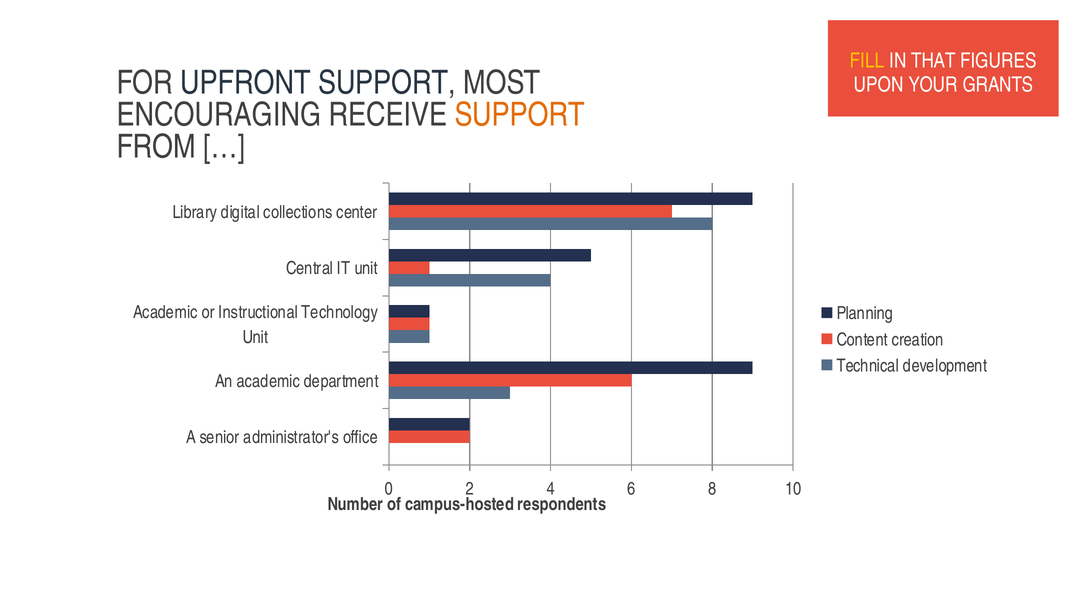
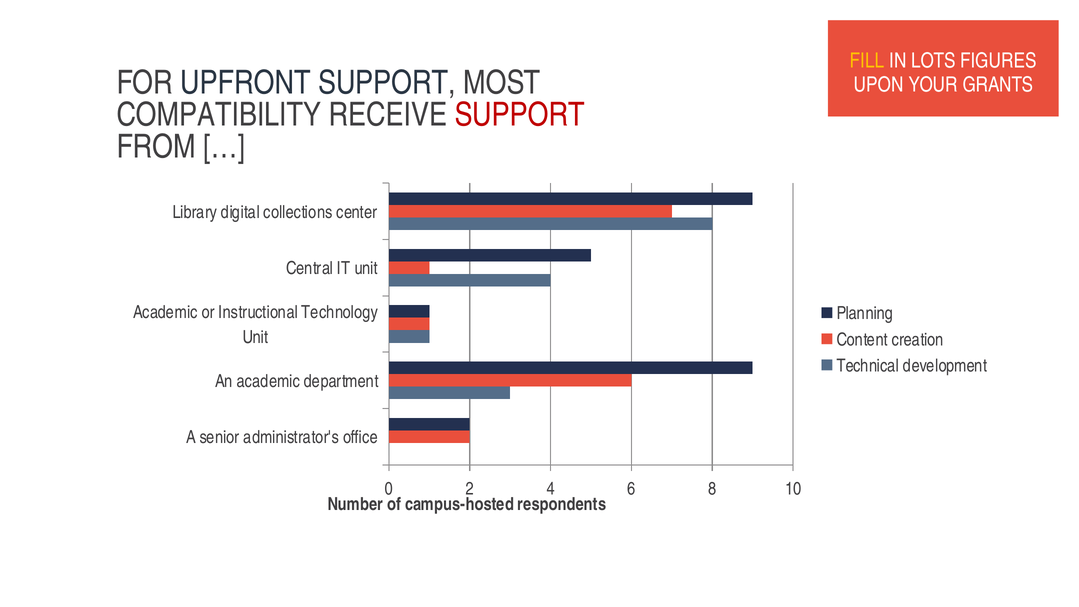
THAT: THAT -> LOTS
ENCOURAGING: ENCOURAGING -> COMPATIBILITY
SUPPORT at (520, 115) colour: orange -> red
